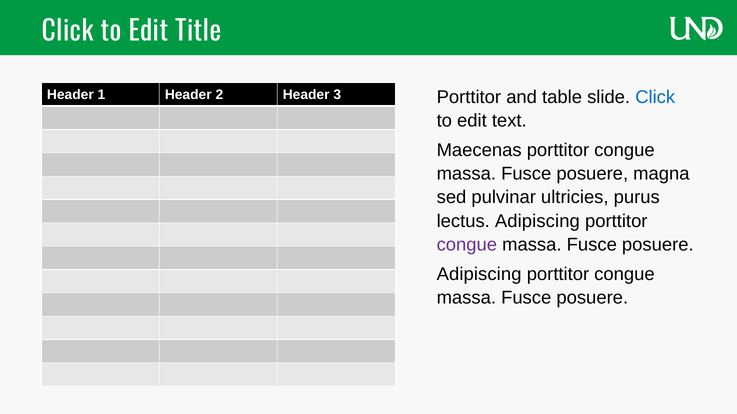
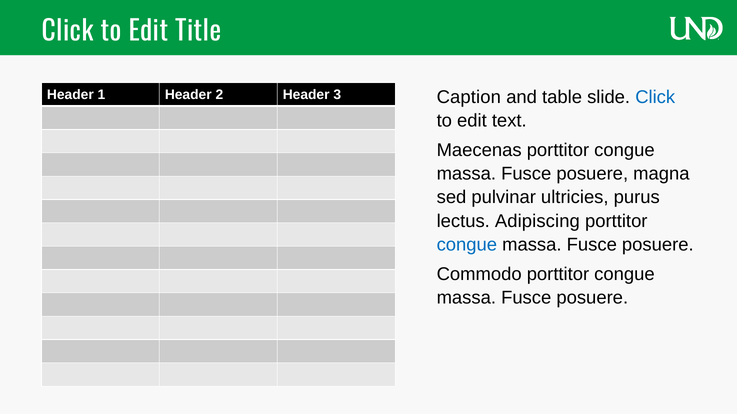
3 Porttitor: Porttitor -> Caption
congue at (467, 245) colour: purple -> blue
Adipiscing at (479, 274): Adipiscing -> Commodo
